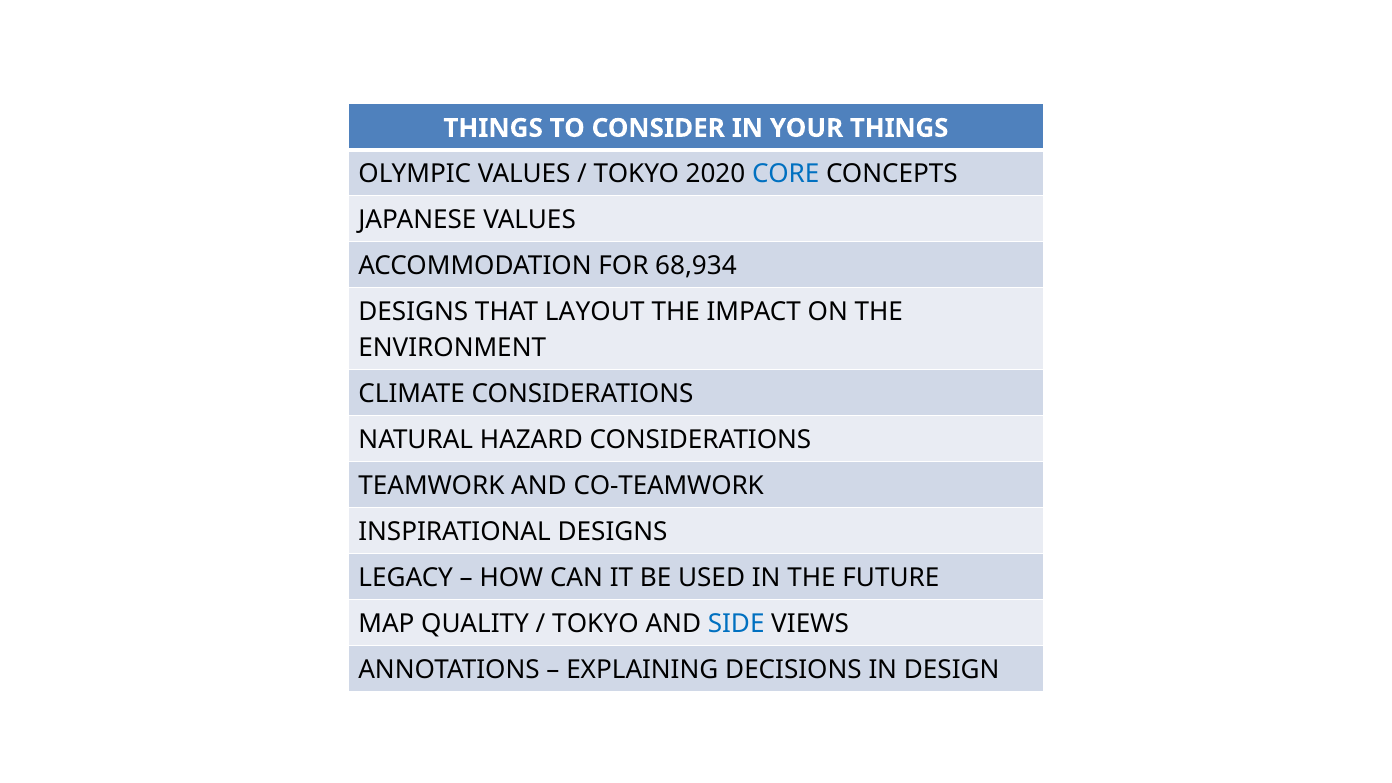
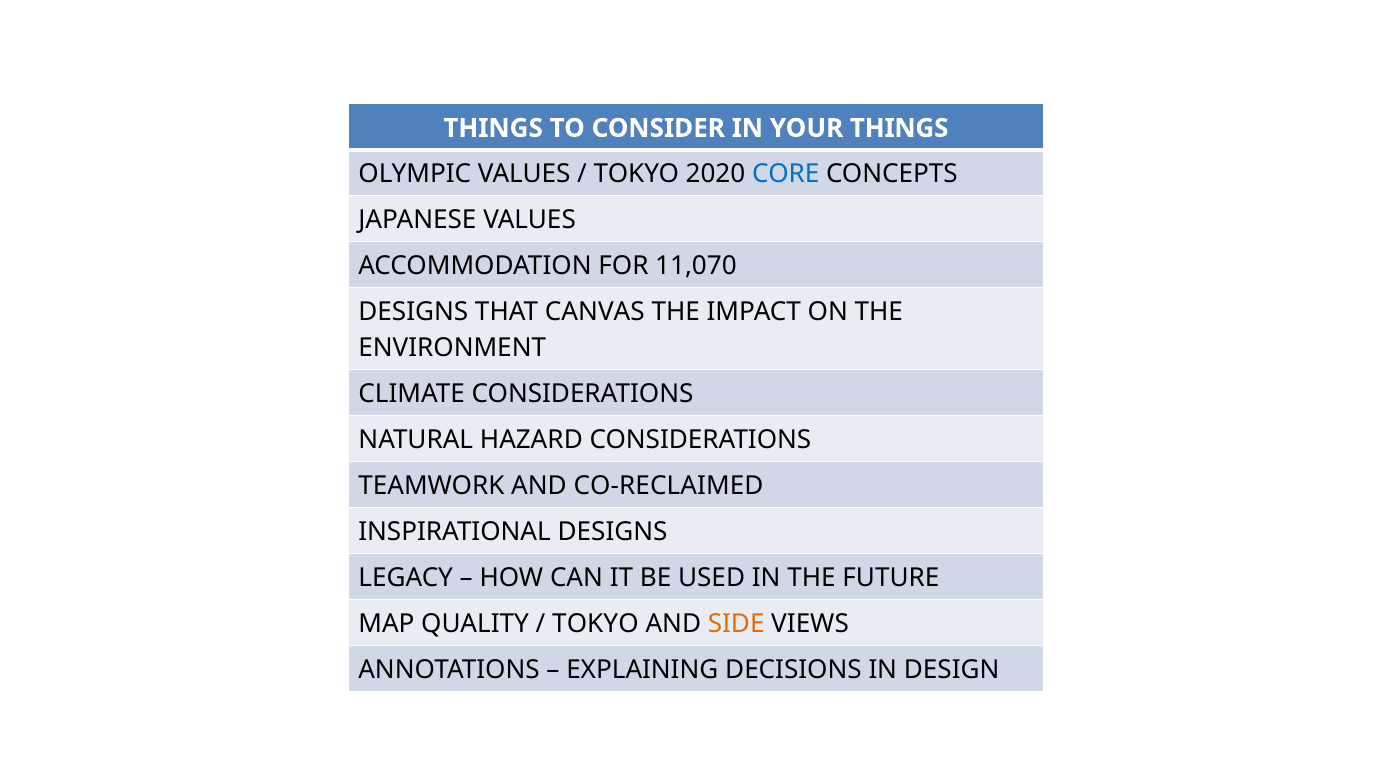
68,934: 68,934 -> 11,070
LAYOUT: LAYOUT -> CANVAS
CO-TEAMWORK: CO-TEAMWORK -> CO-RECLAIMED
SIDE colour: blue -> orange
